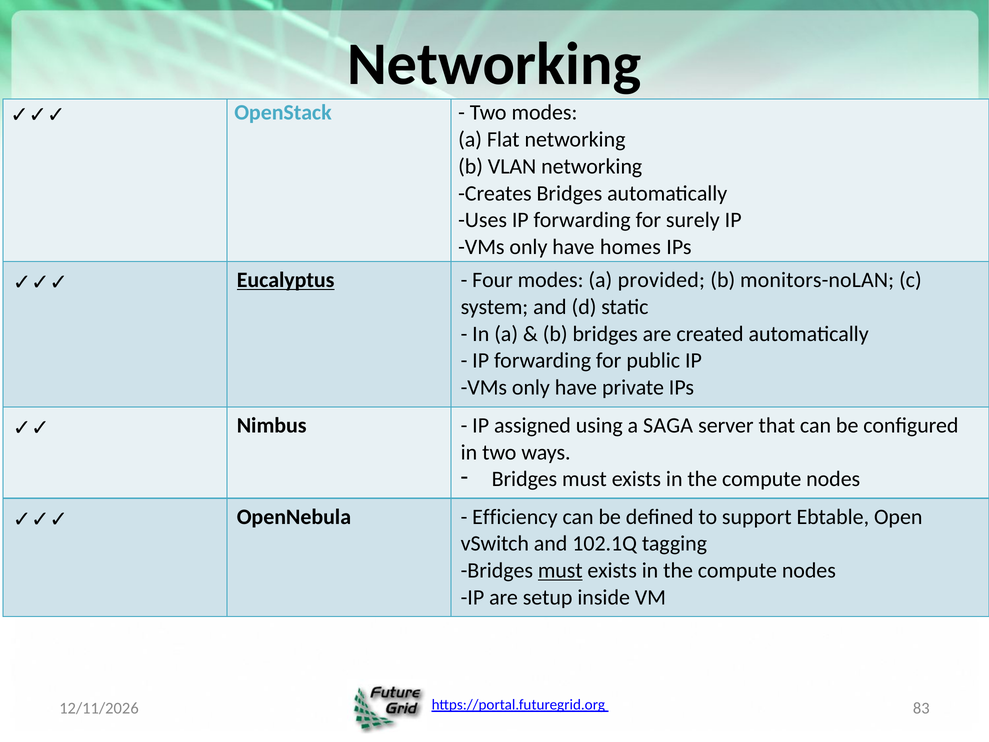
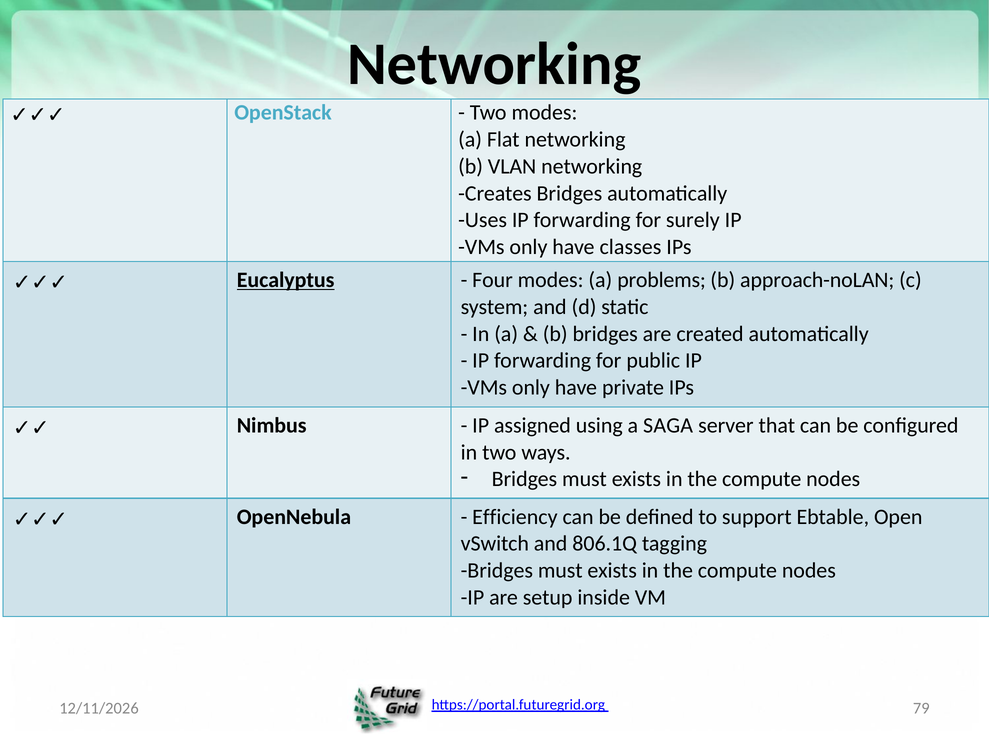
homes: homes -> classes
provided: provided -> problems
monitors-noLAN: monitors-noLAN -> approach-noLAN
102.1Q: 102.1Q -> 806.1Q
must at (560, 570) underline: present -> none
83: 83 -> 79
